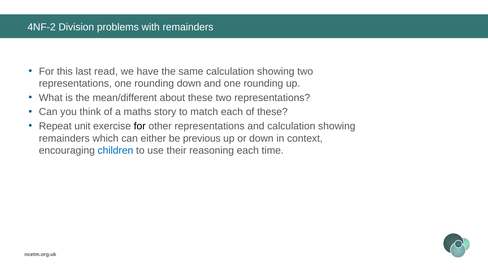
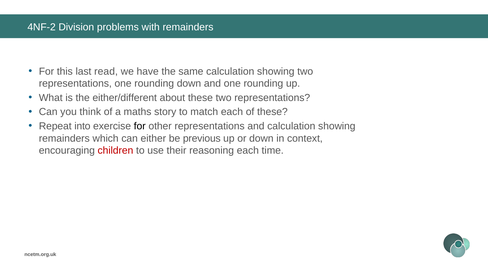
mean/different: mean/different -> either/different
unit: unit -> into
children colour: blue -> red
